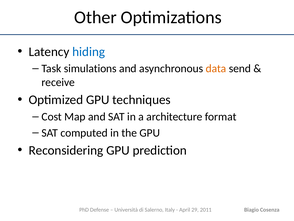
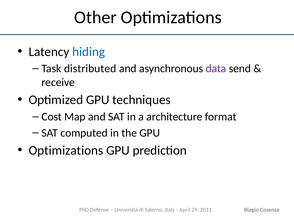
simulations: simulations -> distributed
data colour: orange -> purple
Reconsidering at (66, 150): Reconsidering -> Optimizations
